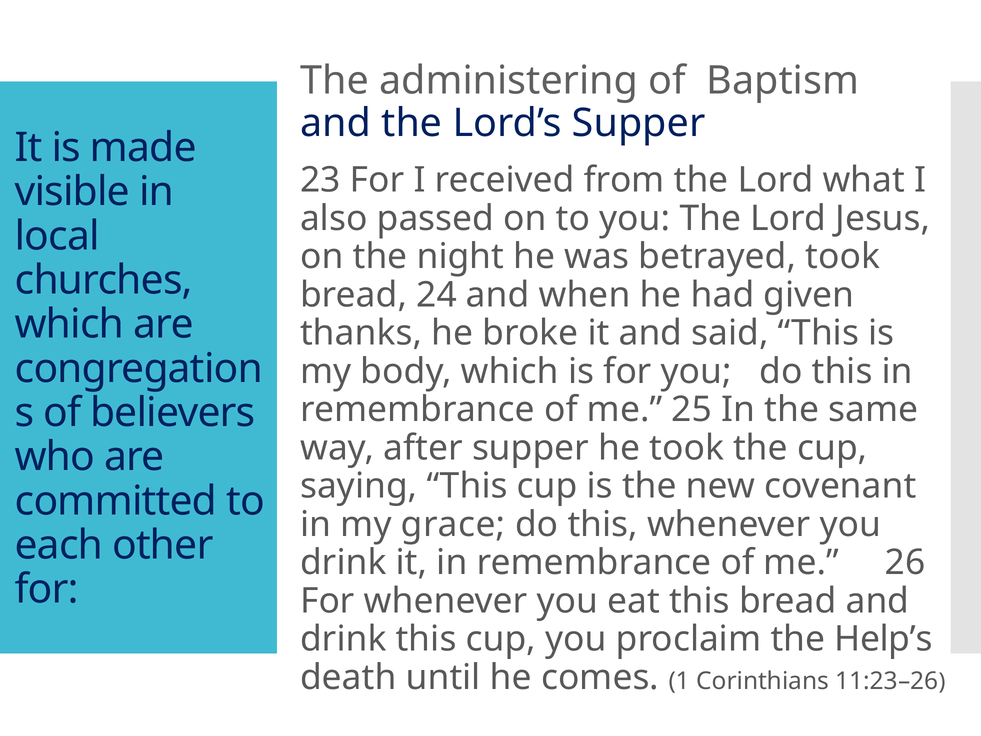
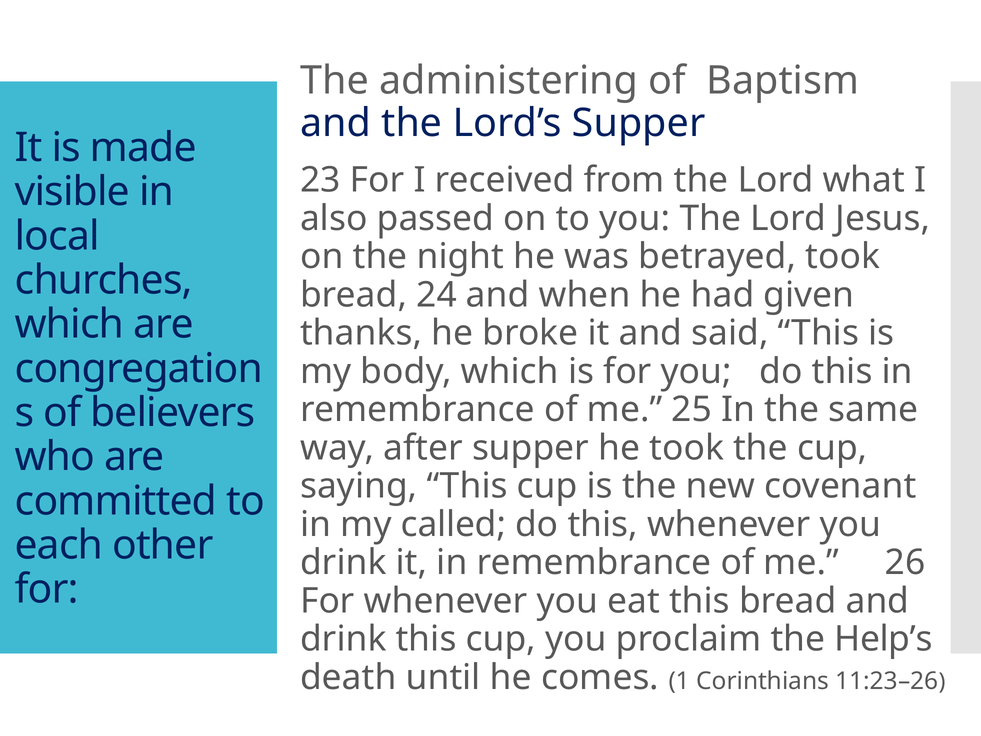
grace: grace -> called
